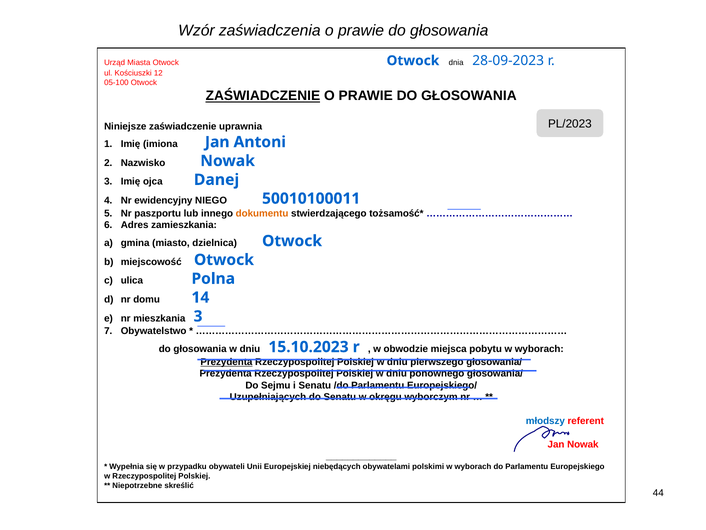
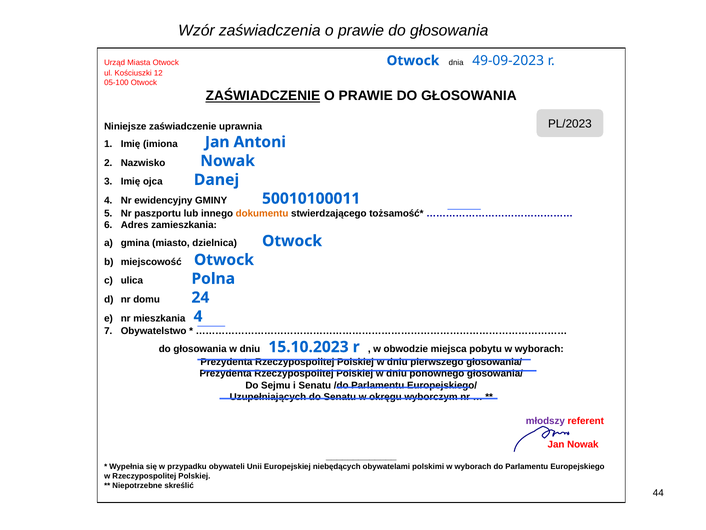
28-09-2023: 28-09-2023 -> 49-09-2023
NIEGO: NIEGO -> GMINY
14: 14 -> 24
mieszkania 3: 3 -> 4
Prezydenta at (226, 362) underline: present -> none
młodszy colour: blue -> purple
